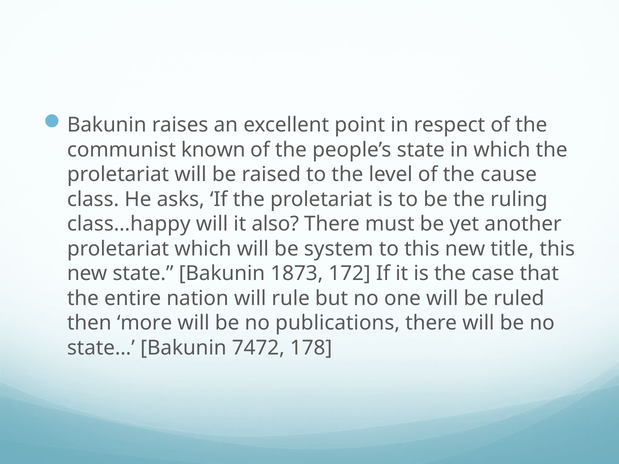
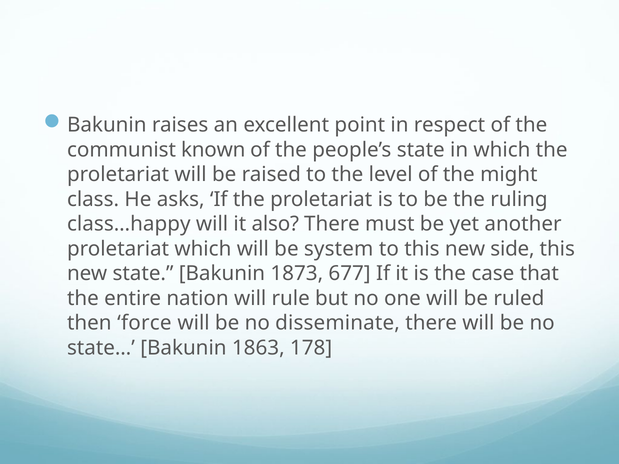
cause: cause -> might
title: title -> side
172: 172 -> 677
more: more -> force
publications: publications -> disseminate
7472: 7472 -> 1863
